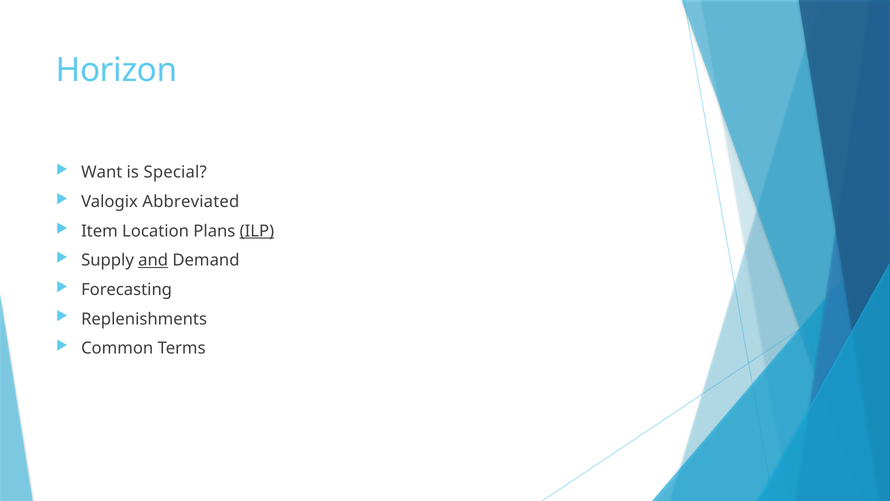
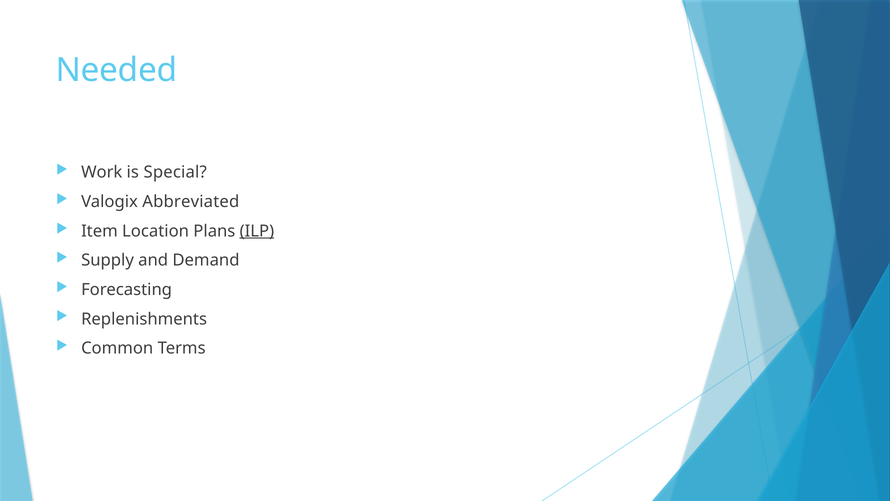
Horizon: Horizon -> Needed
Want: Want -> Work
and underline: present -> none
